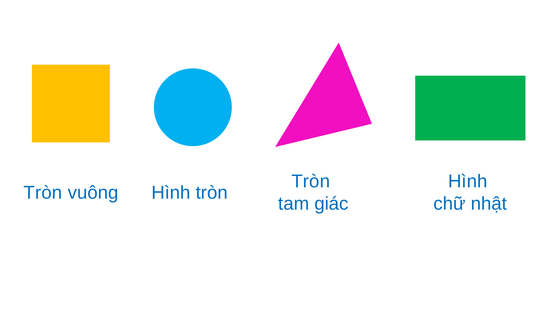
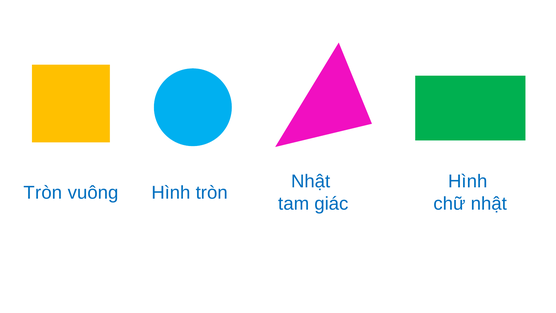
Tròn at (311, 182): Tròn -> Nhật
